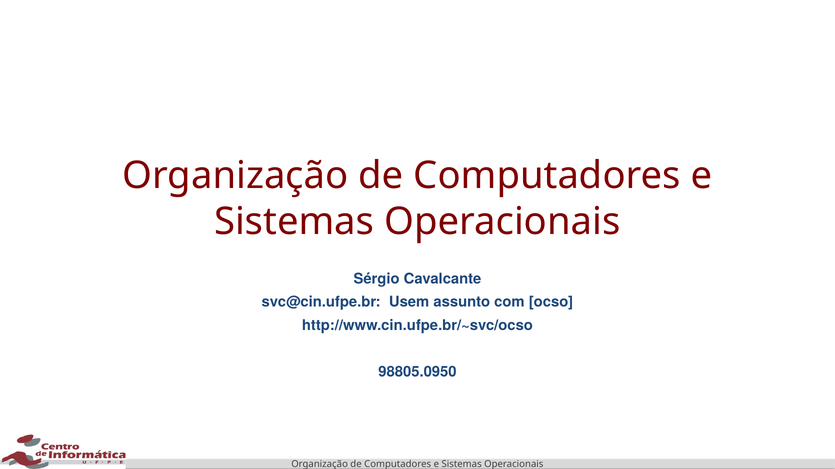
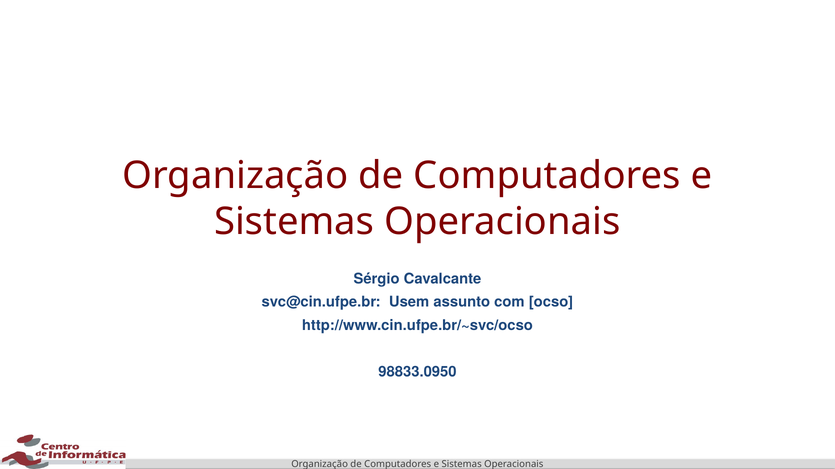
98805.0950: 98805.0950 -> 98833.0950
